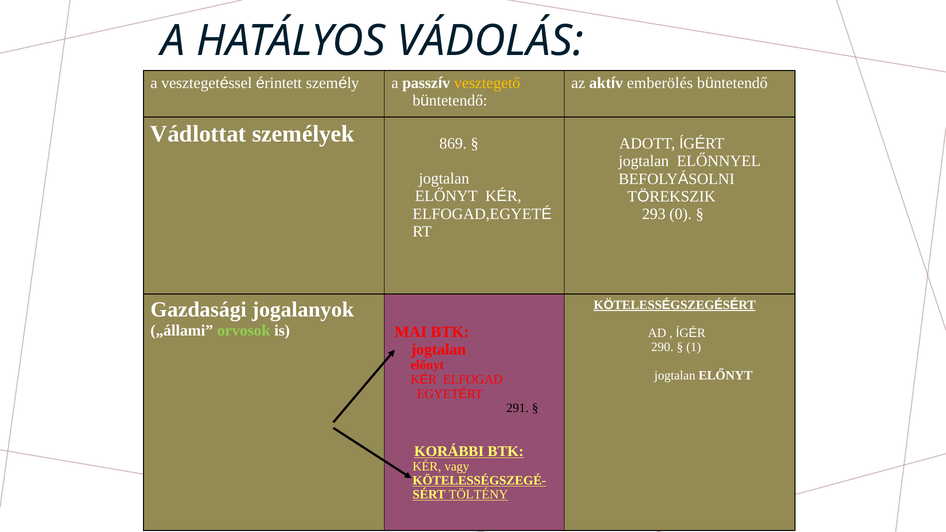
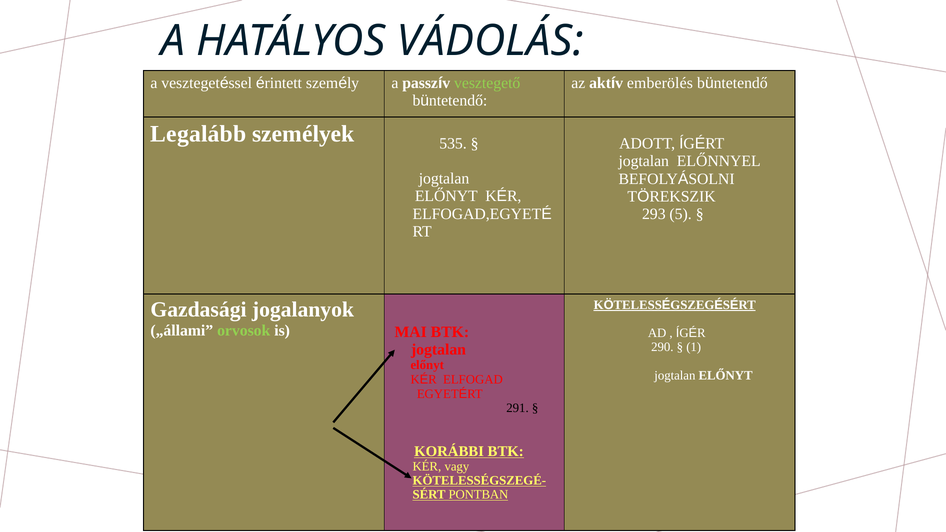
vesztegető colour: yellow -> light green
Vádlottat: Vádlottat -> Legalább
869: 869 -> 535
0: 0 -> 5
TÖLTÉNY: TÖLTÉNY -> PONTBAN
